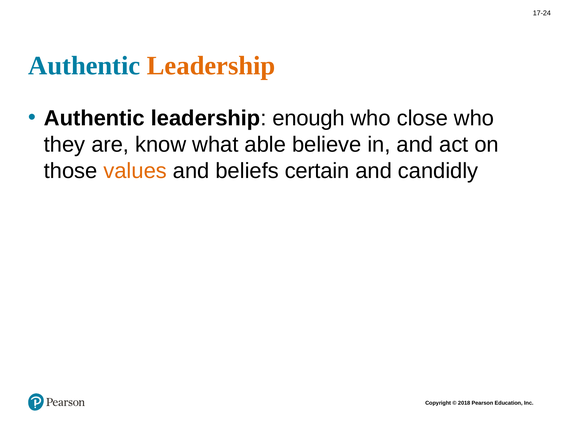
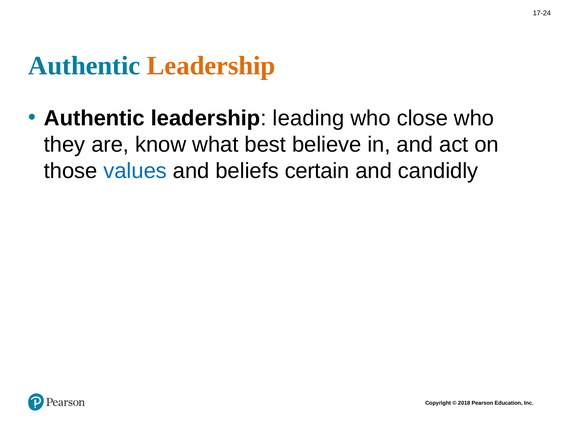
enough: enough -> leading
able: able -> best
values colour: orange -> blue
